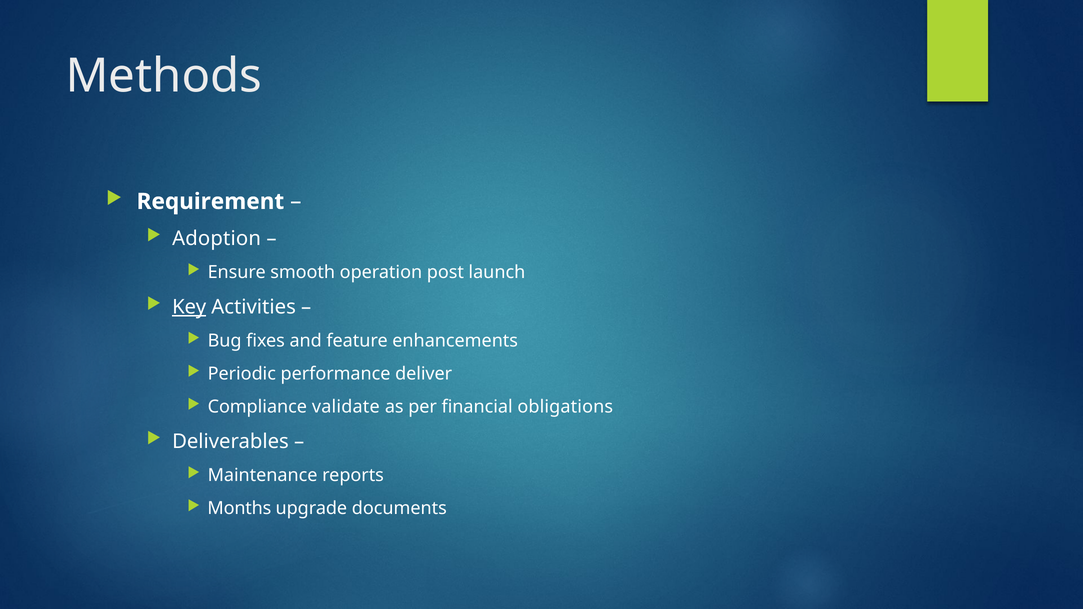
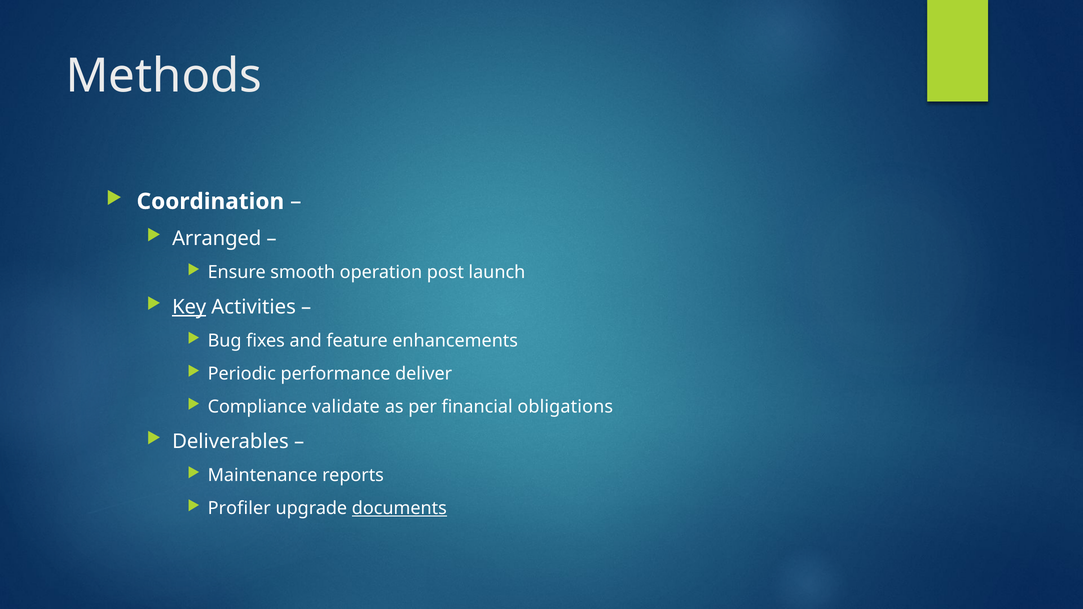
Requirement: Requirement -> Coordination
Adoption: Adoption -> Arranged
Months: Months -> Profiler
documents underline: none -> present
